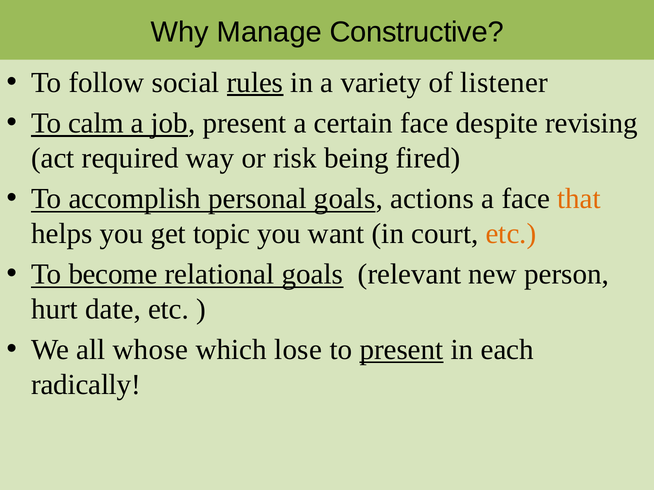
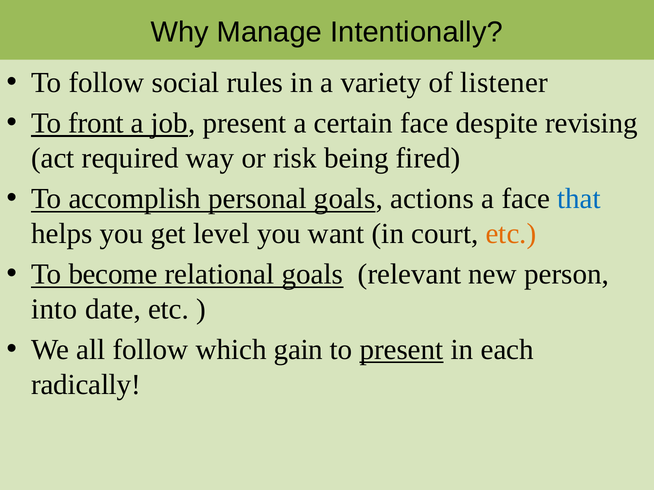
Constructive: Constructive -> Intentionally
rules underline: present -> none
calm: calm -> front
that colour: orange -> blue
topic: topic -> level
hurt: hurt -> into
all whose: whose -> follow
lose: lose -> gain
